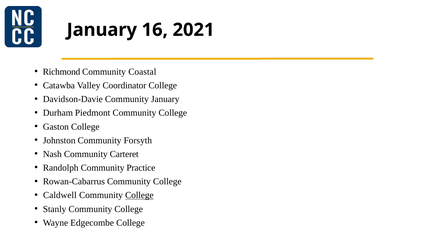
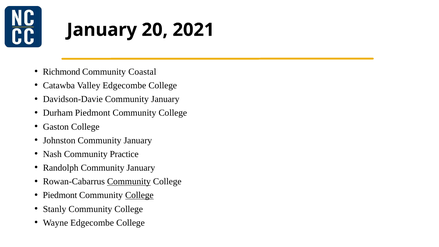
16: 16 -> 20
Valley Coordinator: Coordinator -> Edgecombe
Johnston Community Forsyth: Forsyth -> January
Carteret: Carteret -> Practice
Randolph Community Practice: Practice -> January
Community at (129, 182) underline: none -> present
Caldwell at (60, 195): Caldwell -> Piedmont
